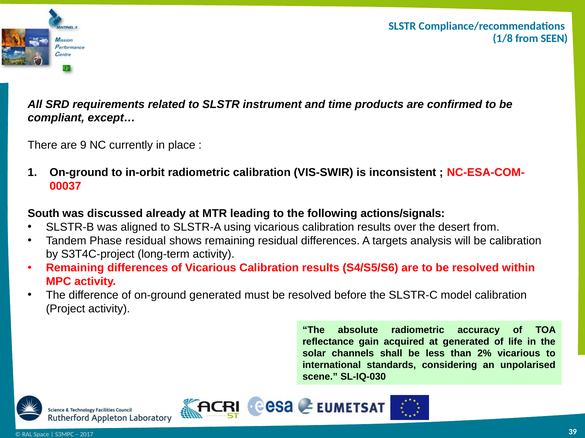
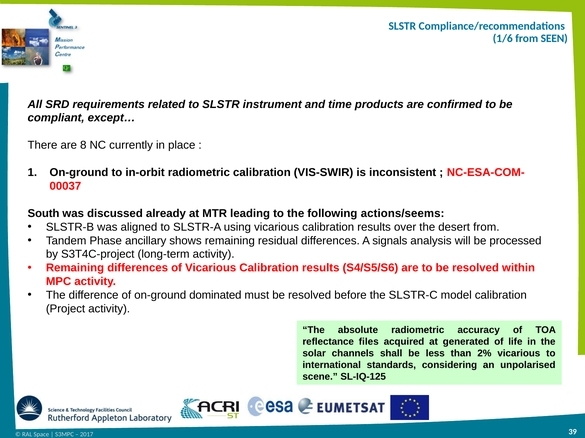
1/8: 1/8 -> 1/6
9: 9 -> 8
actions/signals: actions/signals -> actions/seems
Phase residual: residual -> ancillary
targets: targets -> signals
be calibration: calibration -> processed
on-ground generated: generated -> dominated
gain: gain -> files
SL-IQ-030: SL-IQ-030 -> SL-IQ-125
